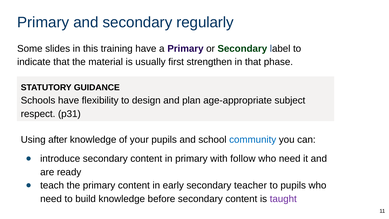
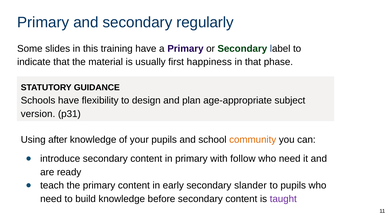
strengthen: strengthen -> happiness
respect: respect -> version
community colour: blue -> orange
teacher: teacher -> slander
